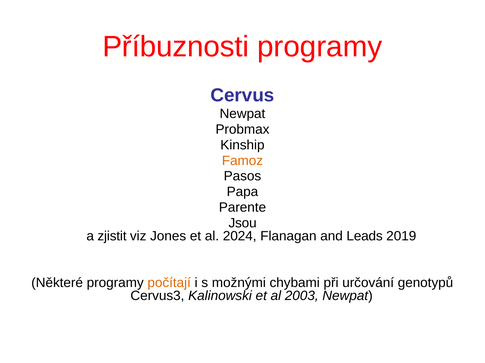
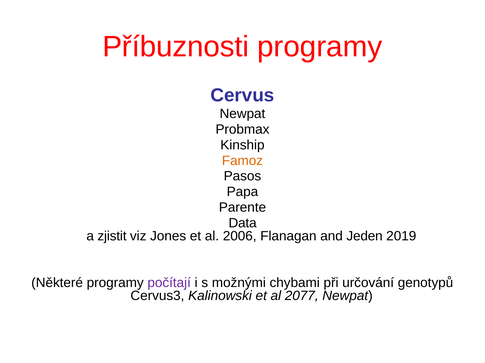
Jsou: Jsou -> Data
2024: 2024 -> 2006
Leads: Leads -> Jeden
počítají colour: orange -> purple
2003: 2003 -> 2077
